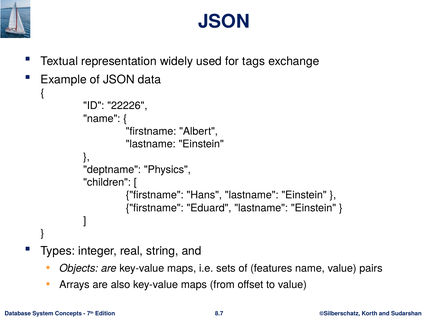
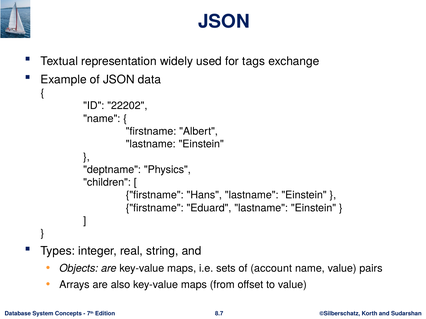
22226: 22226 -> 22202
features: features -> account
